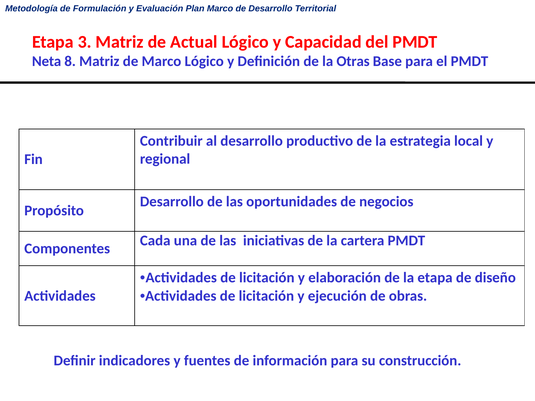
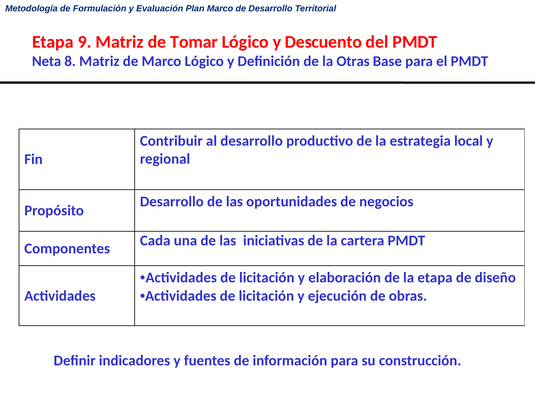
3: 3 -> 9
Actual: Actual -> Tomar
Capacidad: Capacidad -> Descuento
